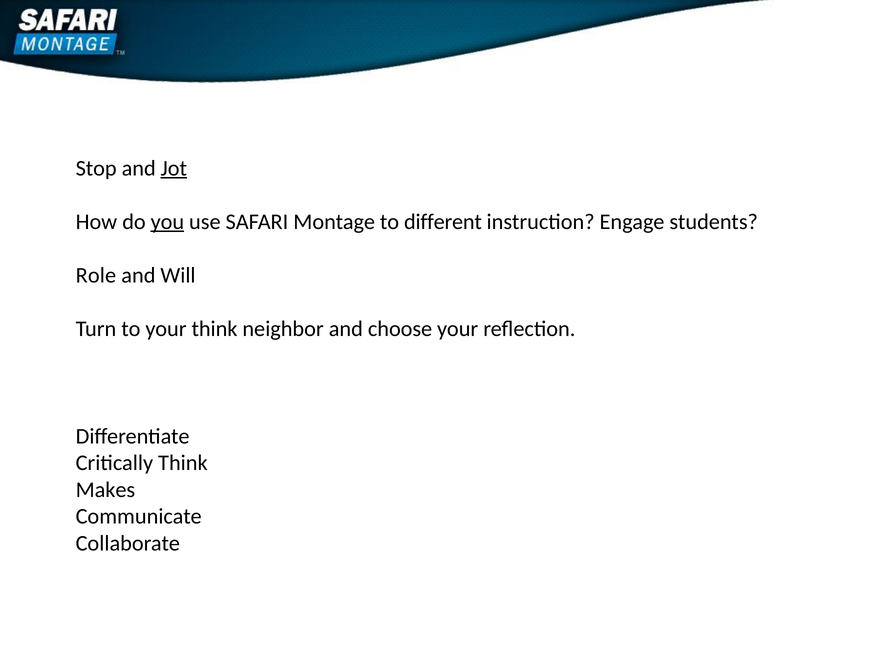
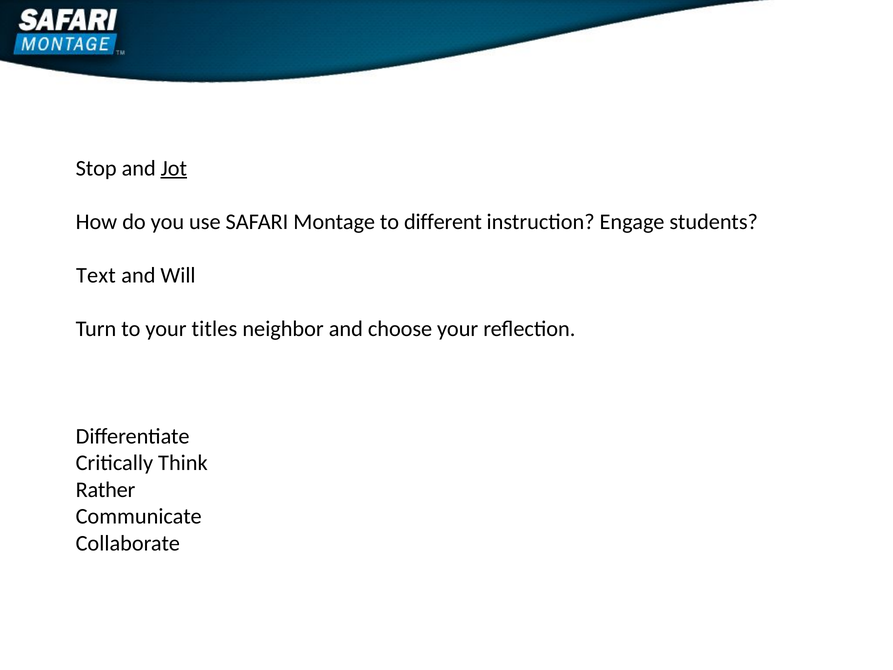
you underline: present -> none
Role: Role -> Text
your think: think -> titles
Makes: Makes -> Rather
